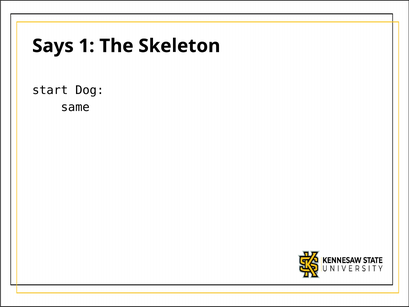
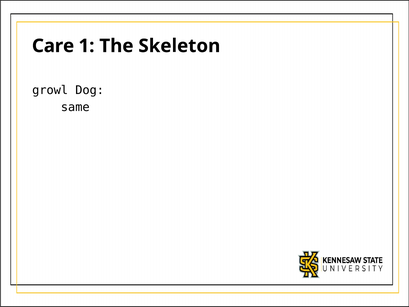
Says: Says -> Care
start: start -> growl
